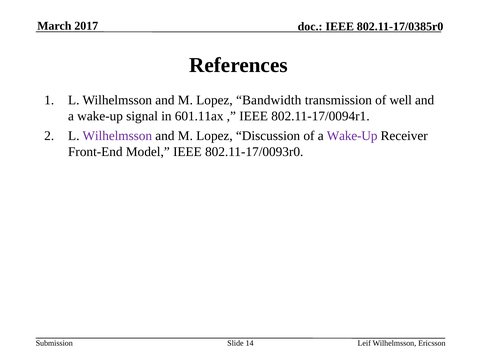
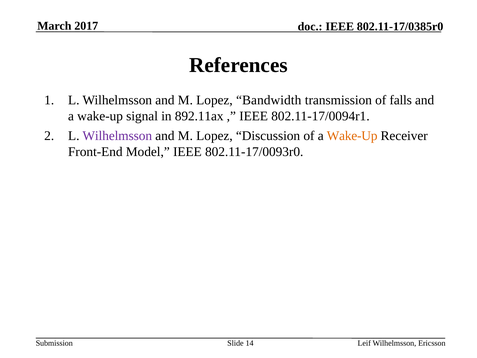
well: well -> falls
601.11ax: 601.11ax -> 892.11ax
Wake-Up at (352, 136) colour: purple -> orange
